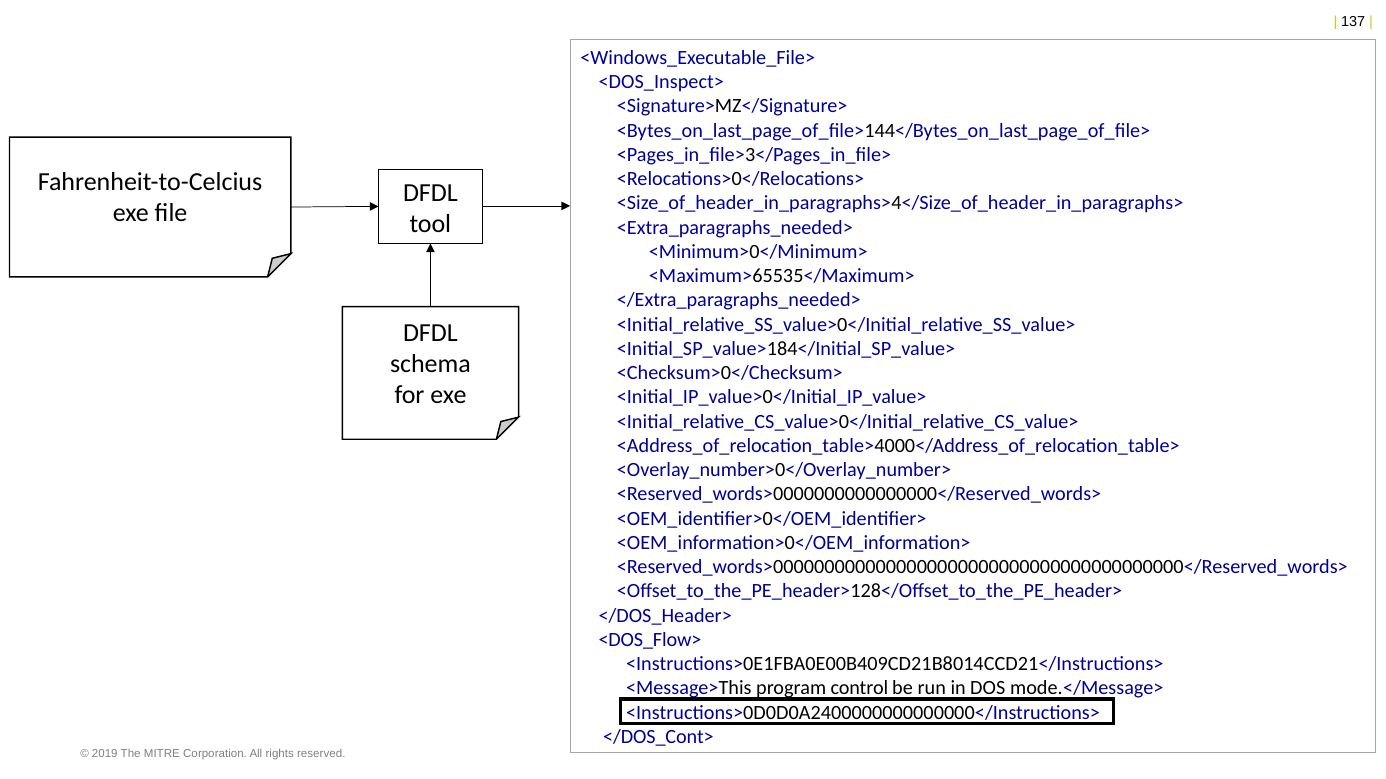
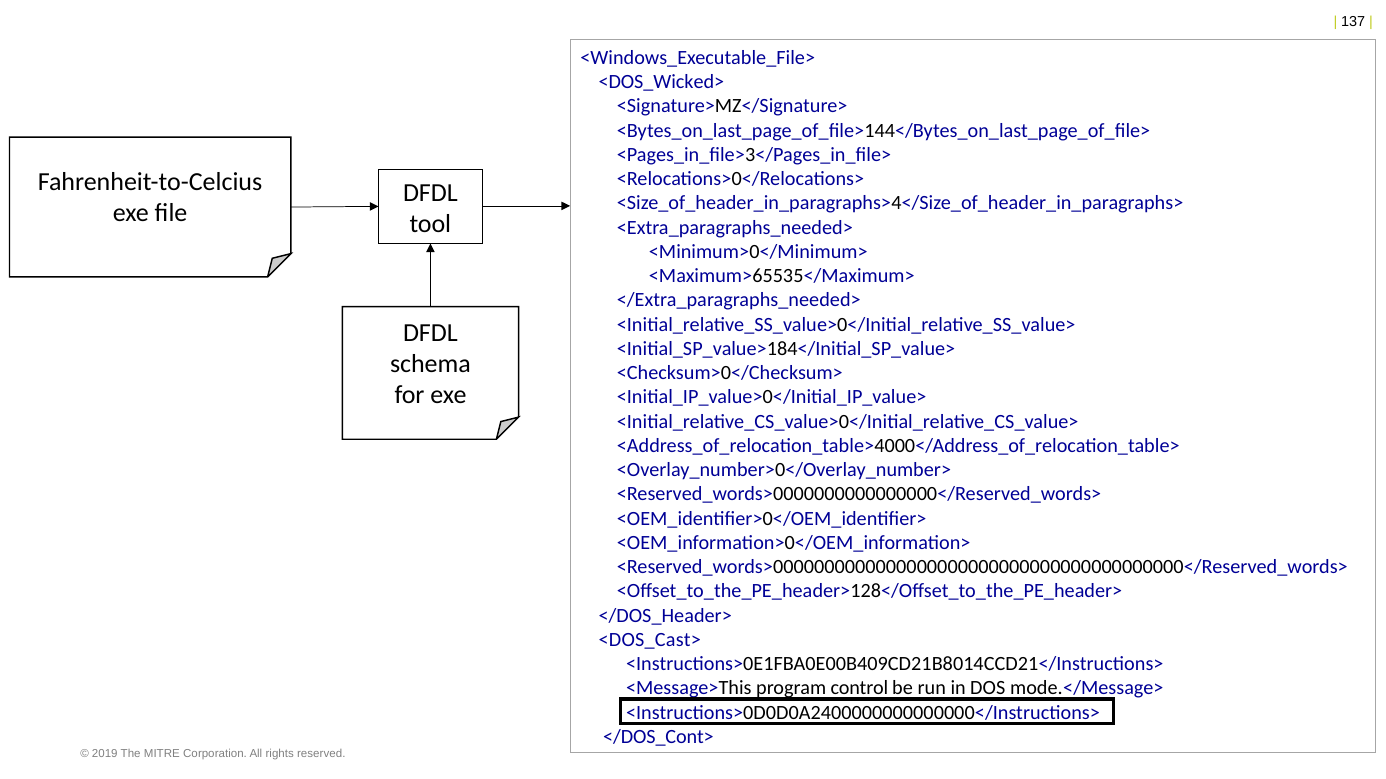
<DOS_Inspect>: <DOS_Inspect> -> <DOS_Wicked>
<DOS_Flow>: <DOS_Flow> -> <DOS_Cast>
